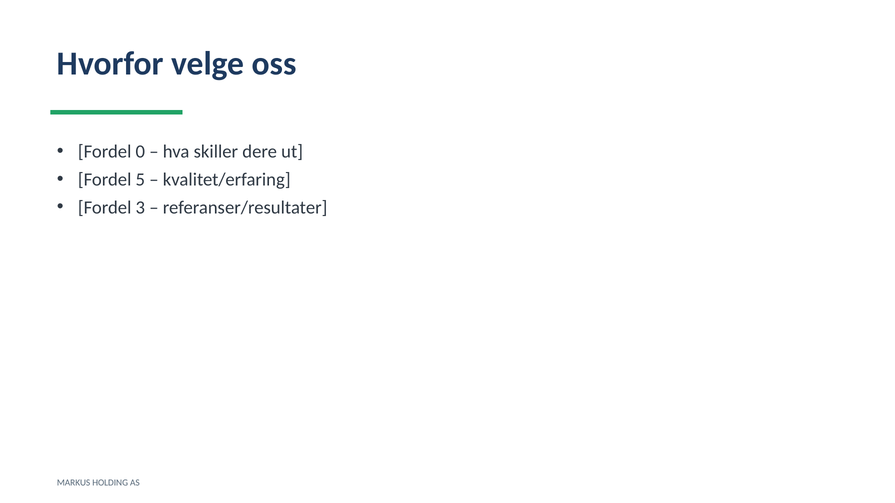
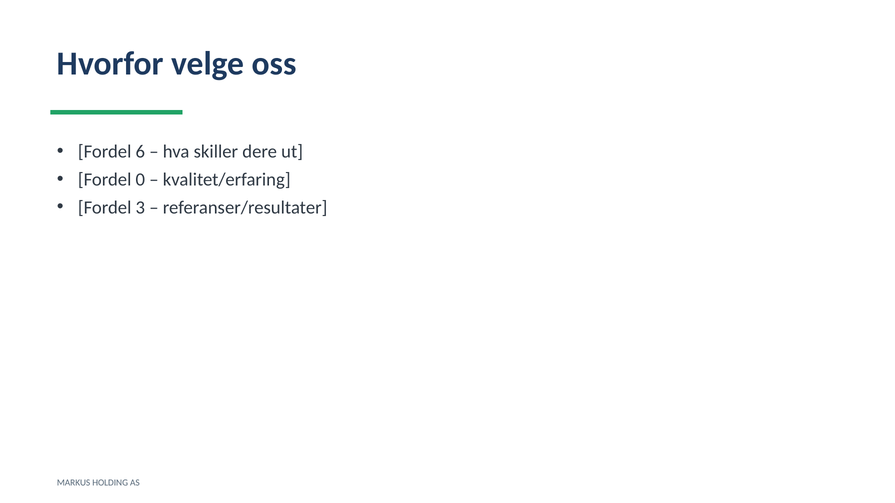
0: 0 -> 6
5: 5 -> 0
